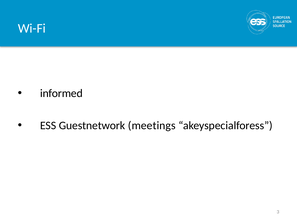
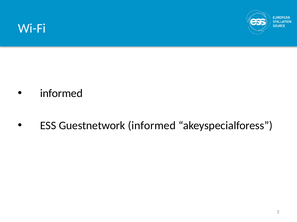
Guestnetwork meetings: meetings -> informed
